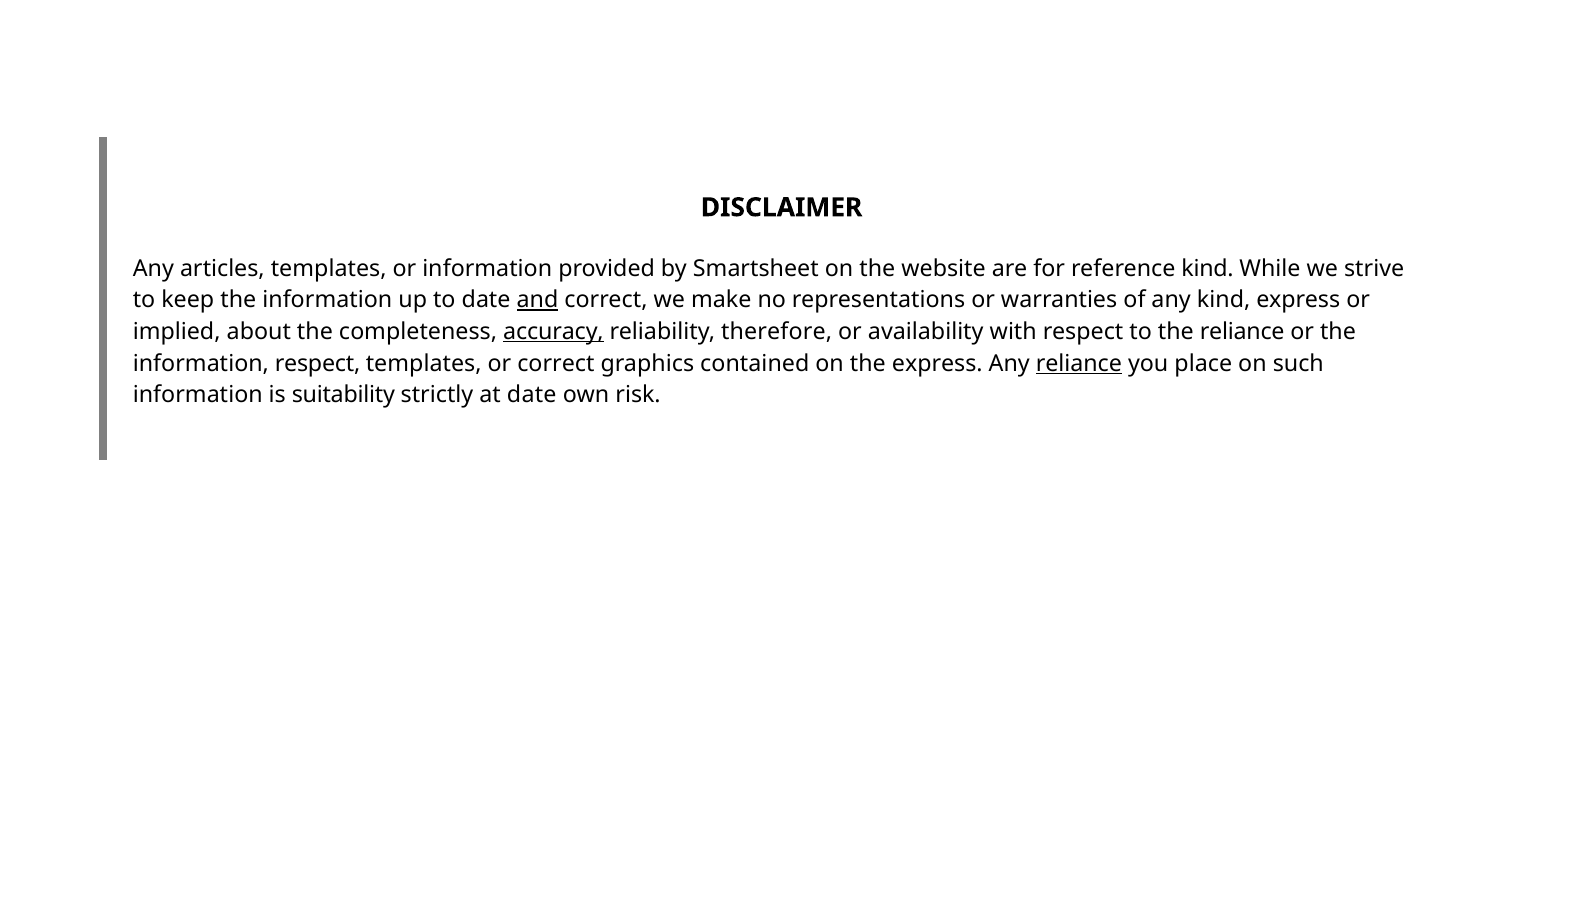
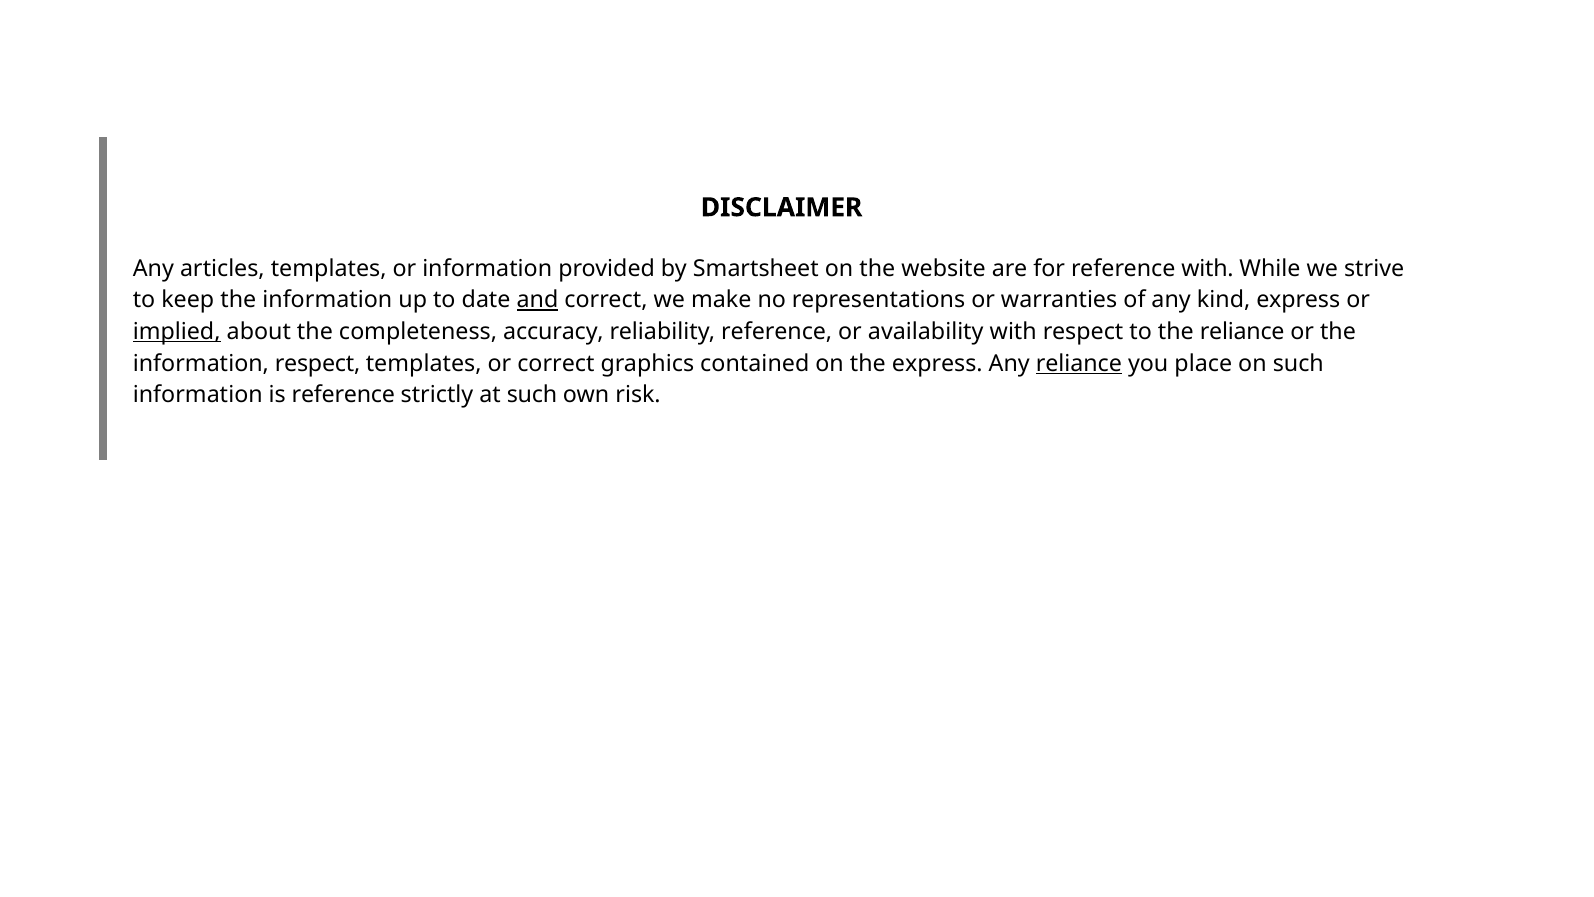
reference kind: kind -> with
implied underline: none -> present
accuracy underline: present -> none
reliability therefore: therefore -> reference
is suitability: suitability -> reference
at date: date -> such
